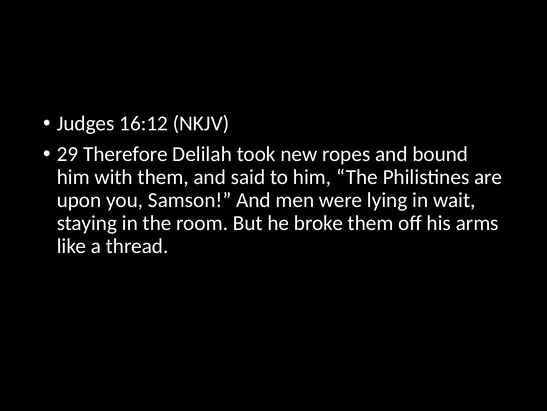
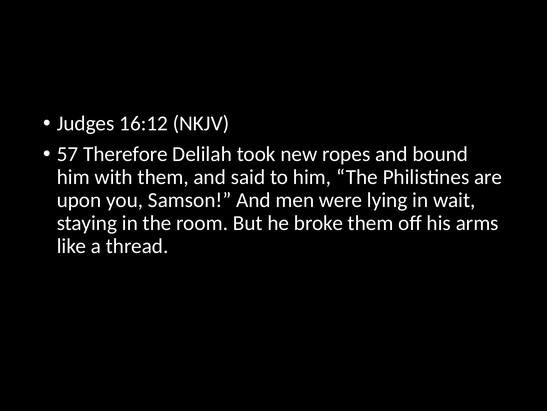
29: 29 -> 57
